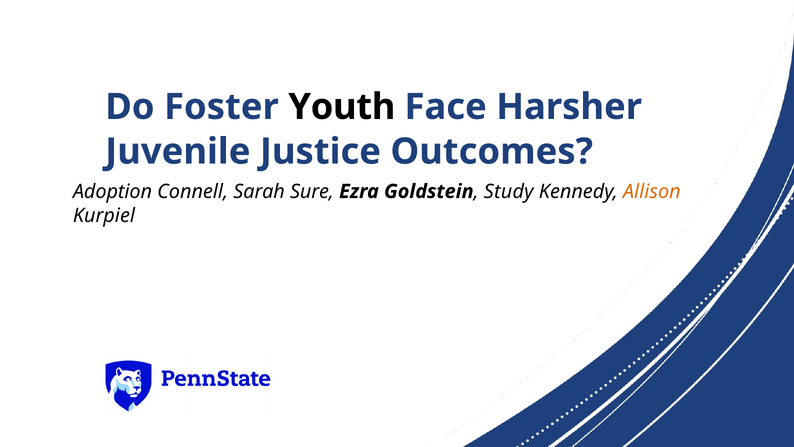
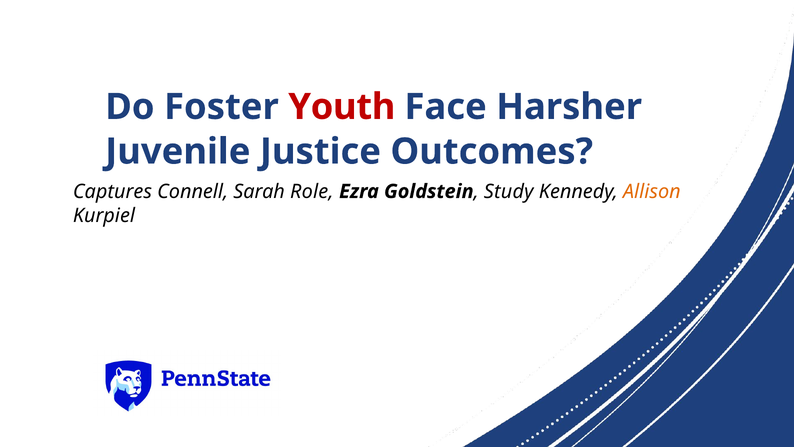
Youth colour: black -> red
Adoption: Adoption -> Captures
Sure: Sure -> Role
